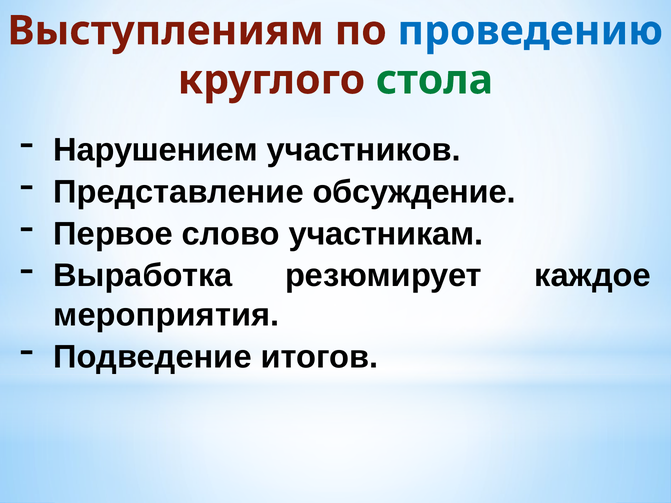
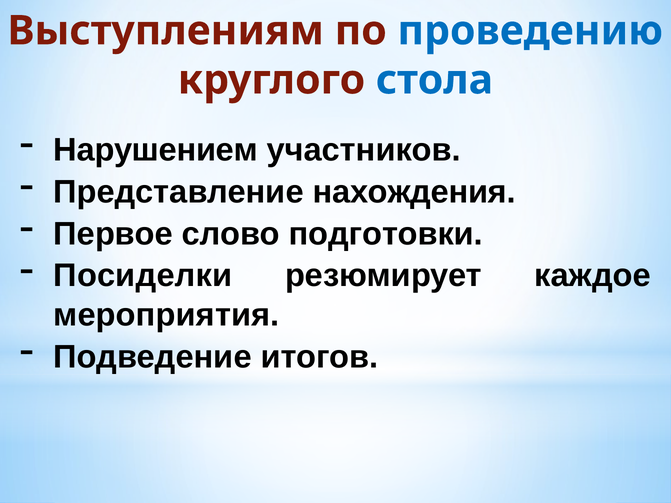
стола colour: green -> blue
обсуждение: обсуждение -> нахождения
участникам: участникам -> подготовки
Выработка: Выработка -> Посиделки
